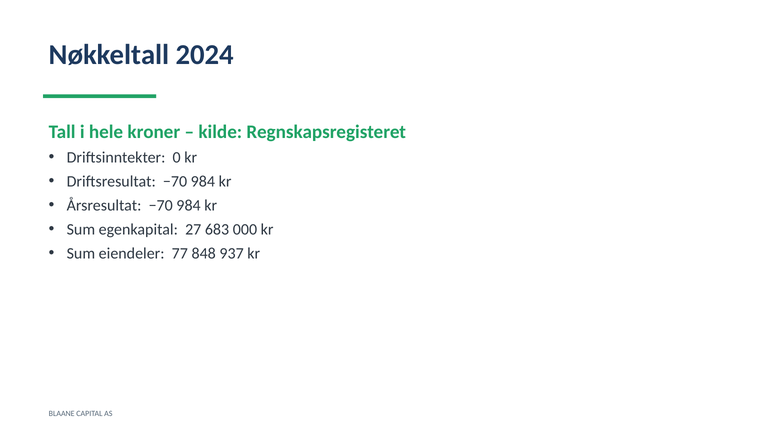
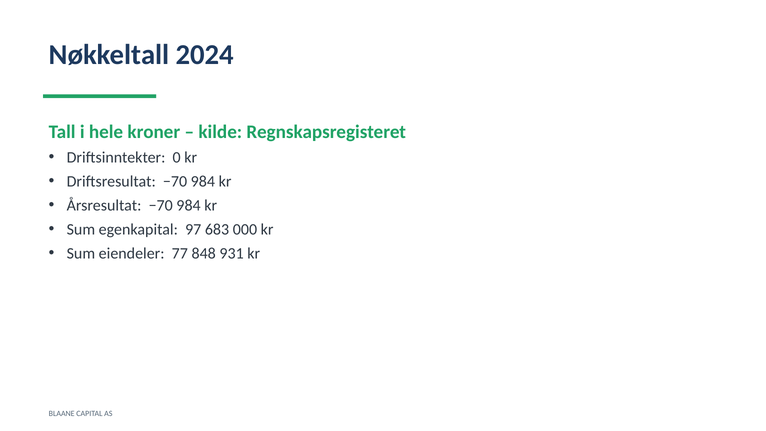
27: 27 -> 97
937: 937 -> 931
